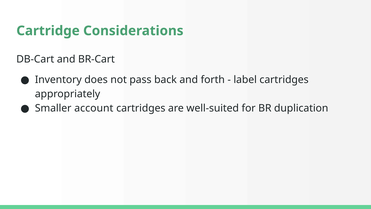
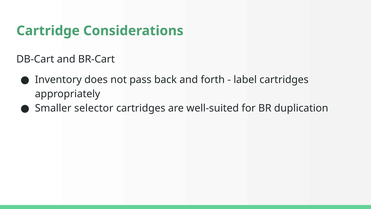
account: account -> selector
